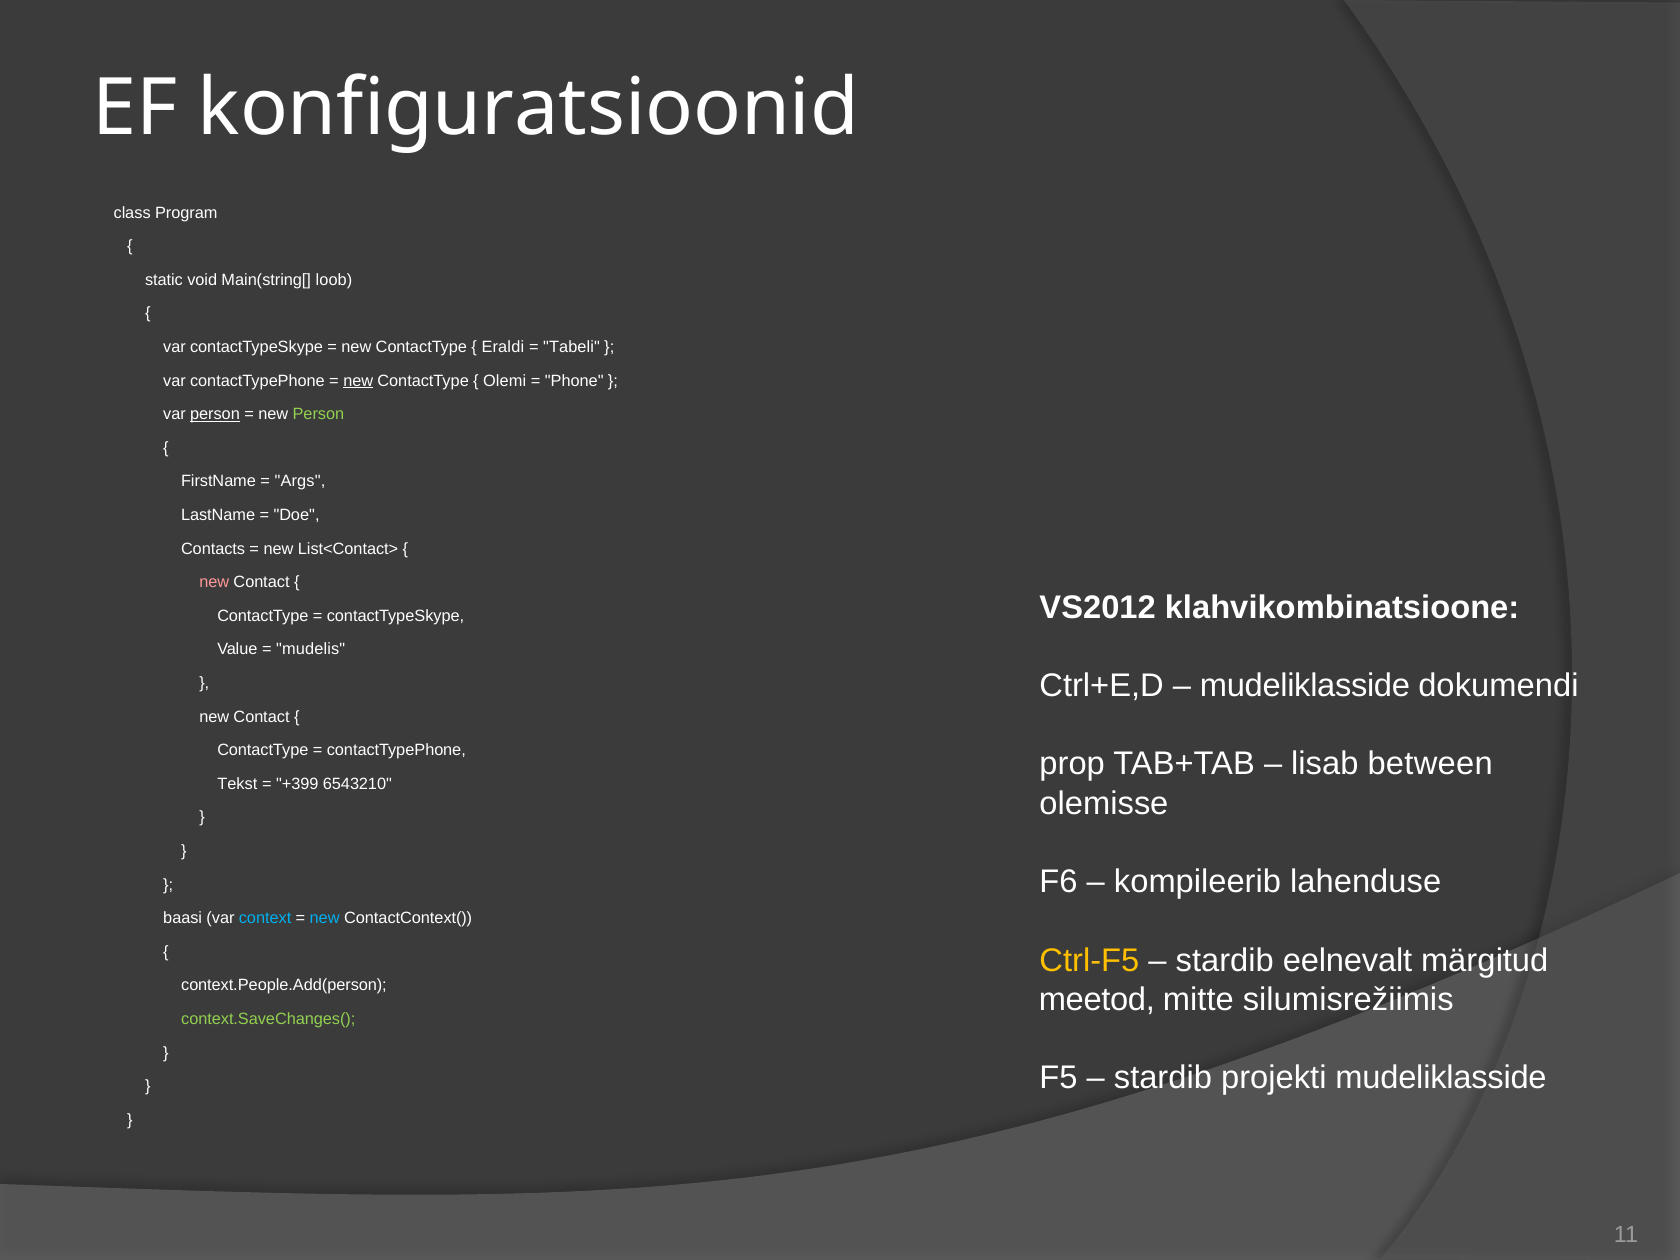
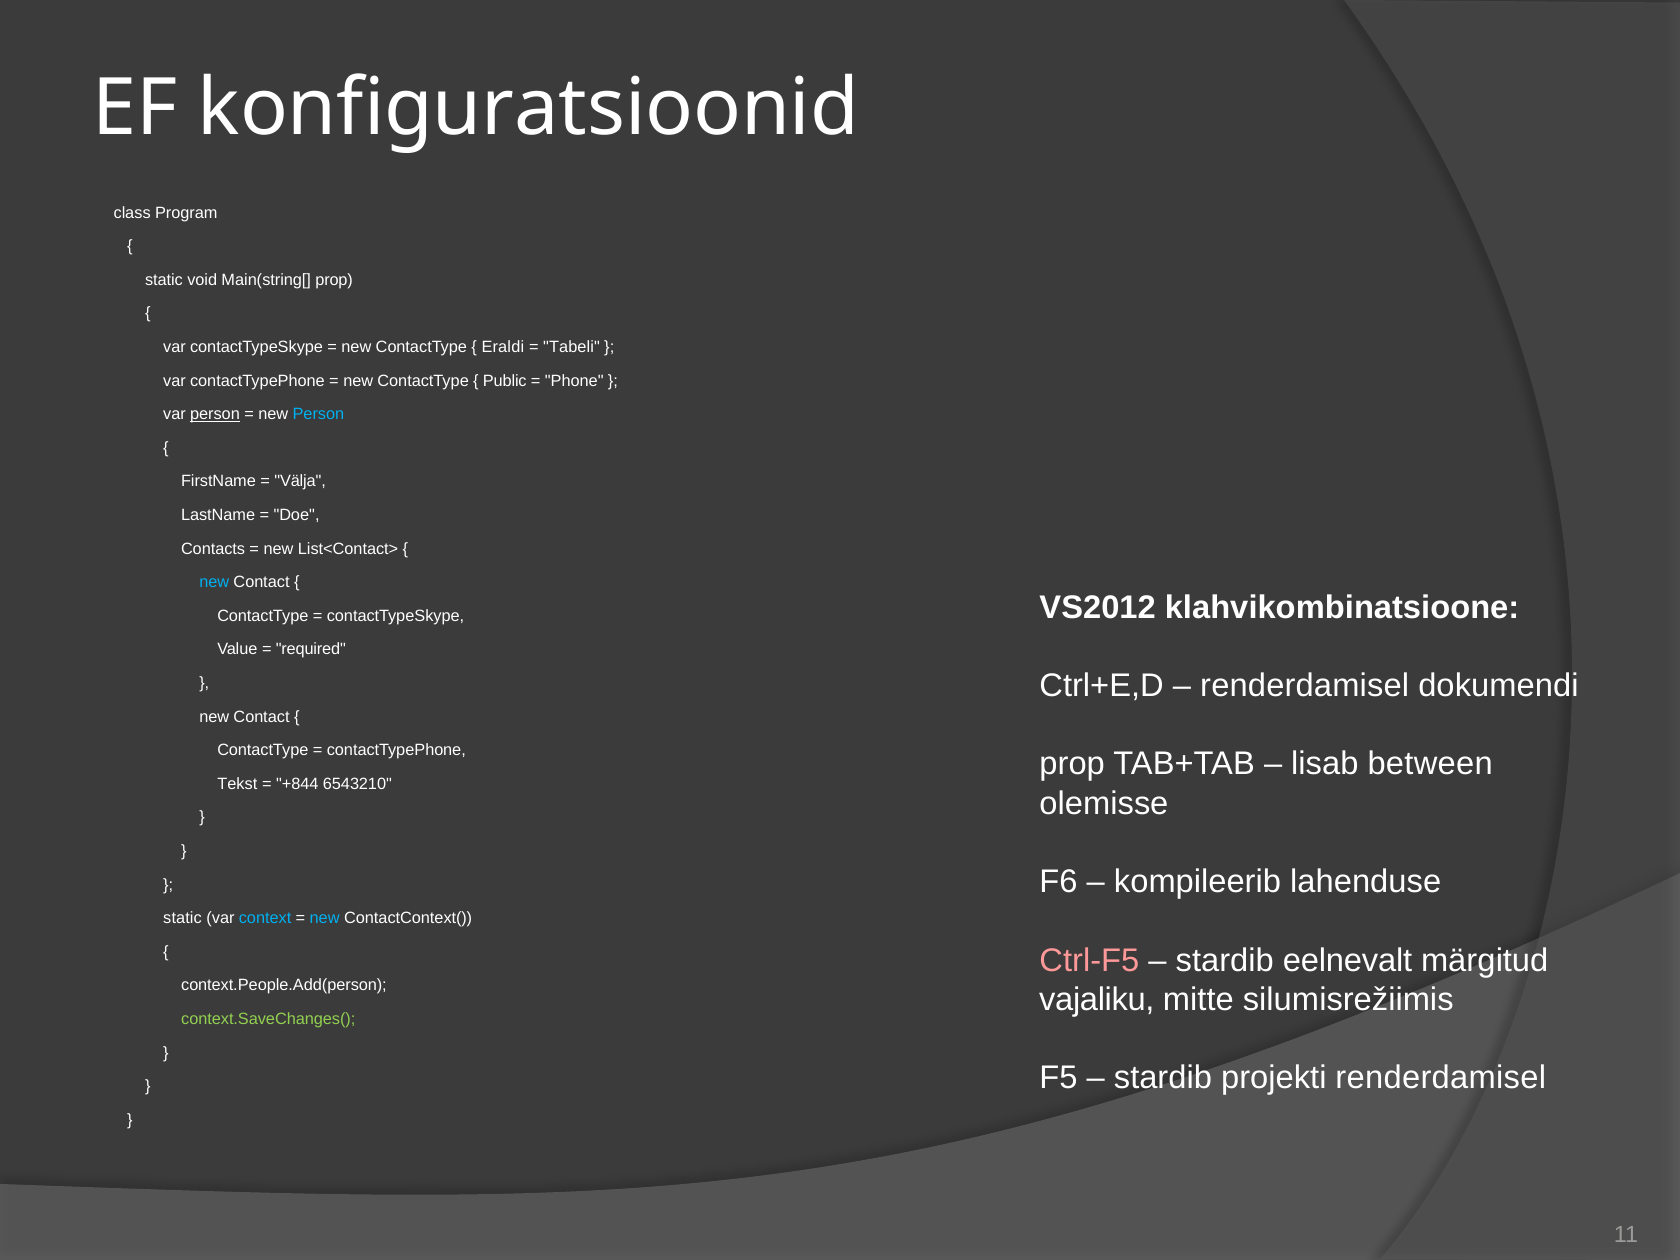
Main(string[ loob: loob -> prop
new at (358, 381) underline: present -> none
Olemi: Olemi -> Public
Person at (318, 414) colour: light green -> light blue
Args: Args -> Välja
new at (214, 582) colour: pink -> light blue
mudelis: mudelis -> required
mudeliklasside at (1305, 686): mudeliklasside -> renderdamisel
+399: +399 -> +844
baasi at (183, 918): baasi -> static
Ctrl-F5 colour: yellow -> pink
meetod: meetod -> vajaliku
projekti mudeliklasside: mudeliklasside -> renderdamisel
